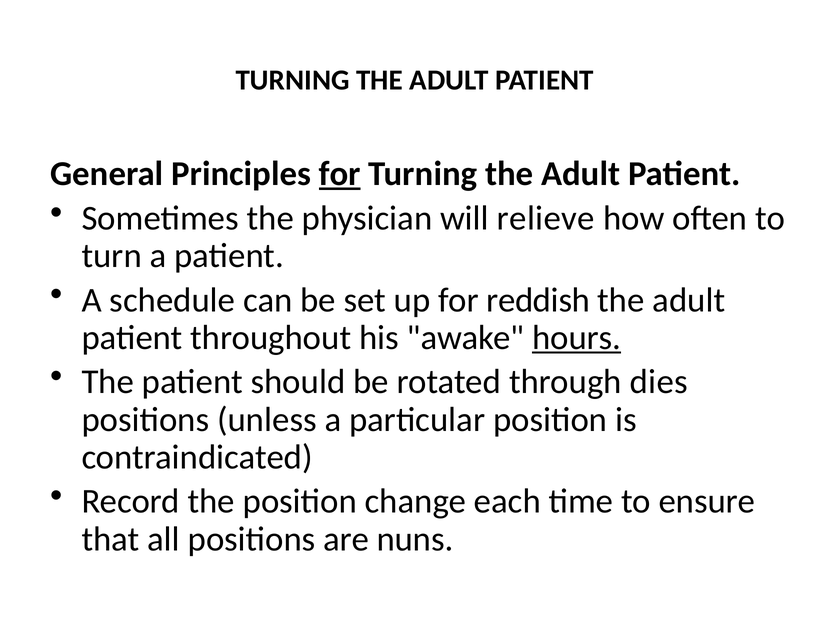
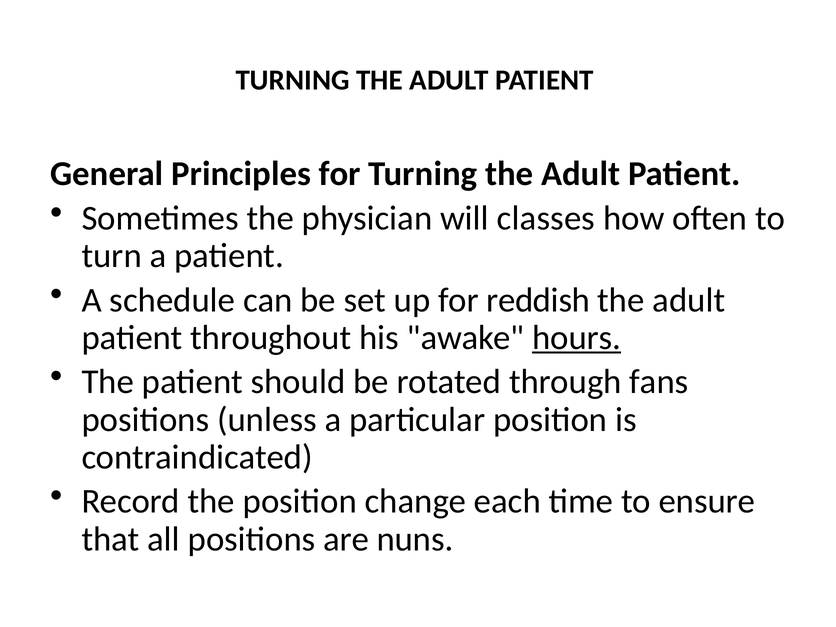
for at (340, 174) underline: present -> none
relieve: relieve -> classes
dies: dies -> fans
